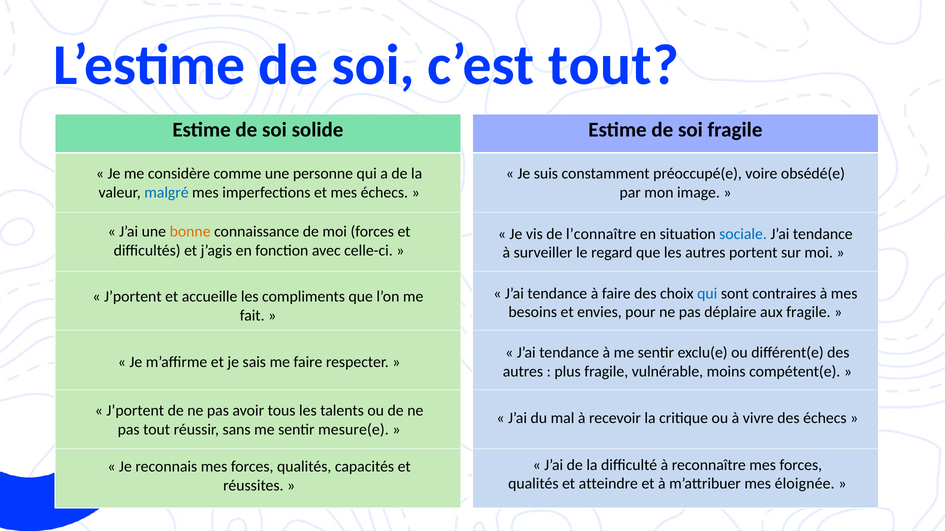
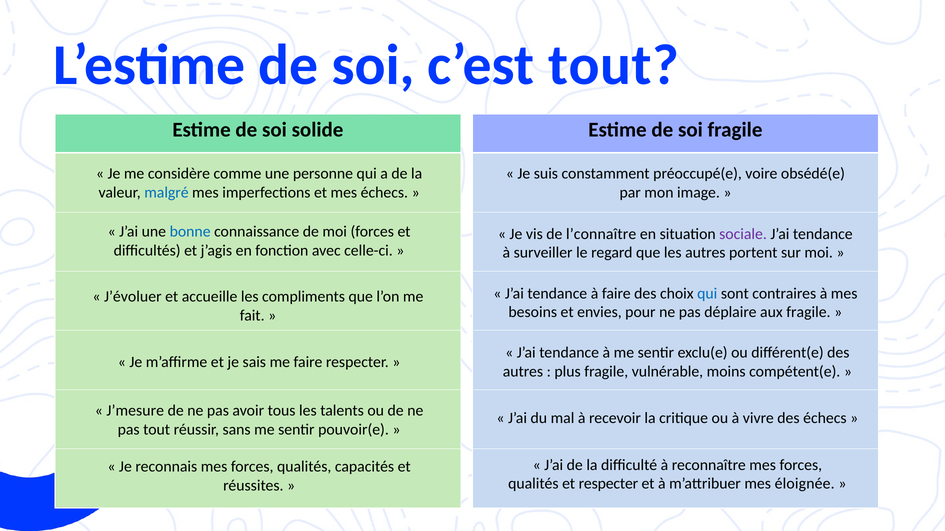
bonne colour: orange -> blue
sociale colour: blue -> purple
J’portent at (133, 297): J’portent -> J’évoluer
J’portent at (135, 411): J’portent -> J’mesure
mesure(e: mesure(e -> pouvoir(e
et atteindre: atteindre -> respecter
